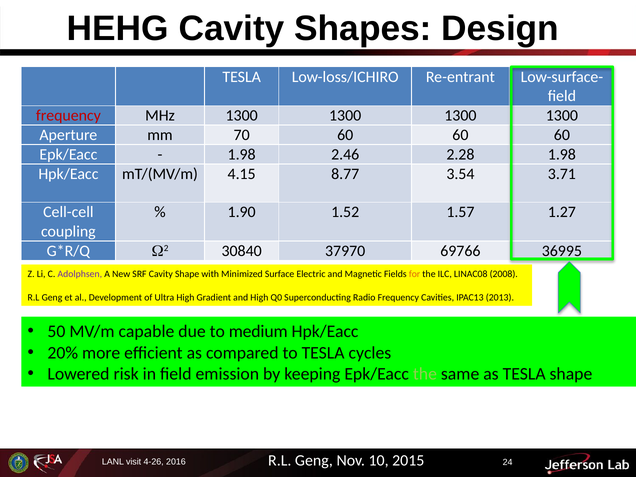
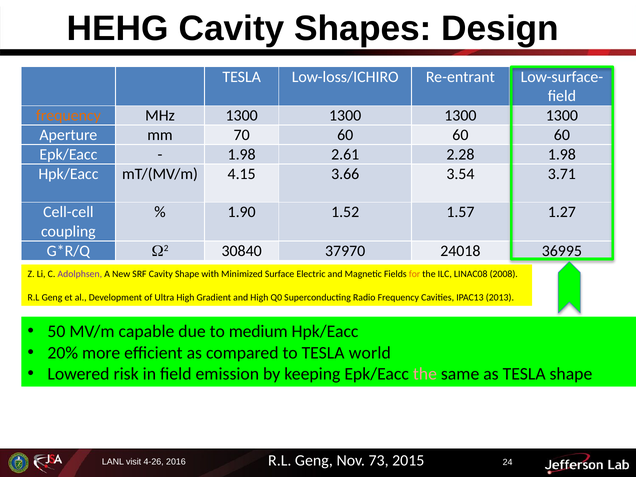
frequency at (68, 116) colour: red -> orange
2.46: 2.46 -> 2.61
8.77: 8.77 -> 3.66
69766: 69766 -> 24018
cycles: cycles -> world
the at (425, 374) colour: light green -> pink
10: 10 -> 73
